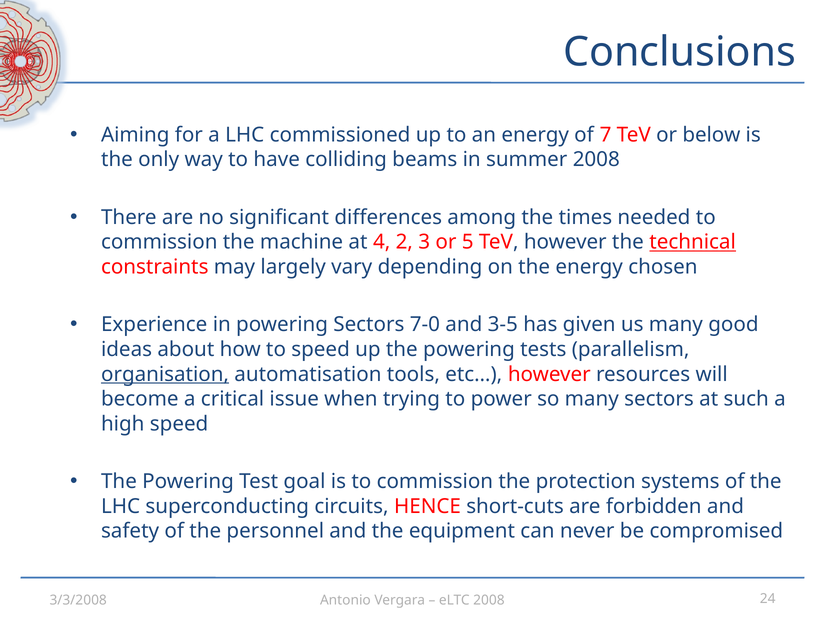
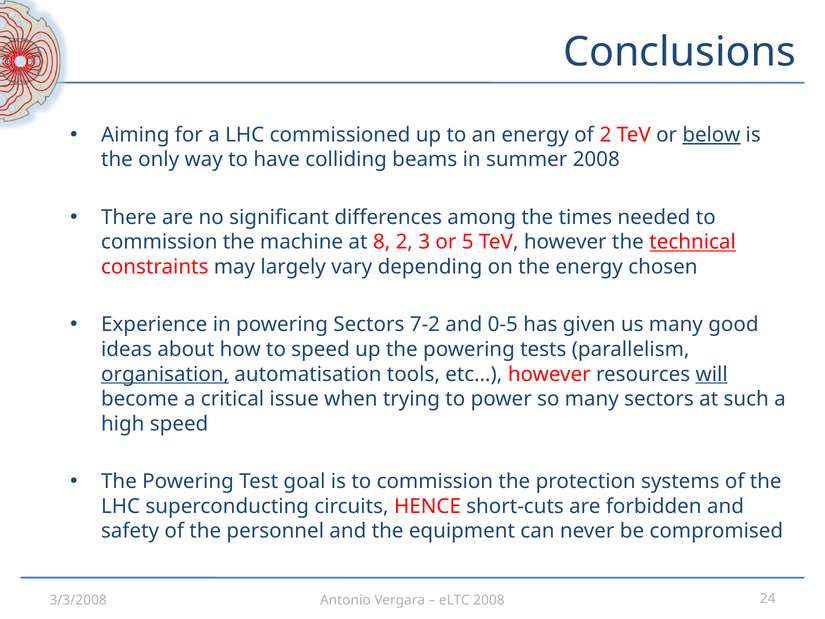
of 7: 7 -> 2
below underline: none -> present
4: 4 -> 8
7-0: 7-0 -> 7-2
3-5: 3-5 -> 0-5
will underline: none -> present
